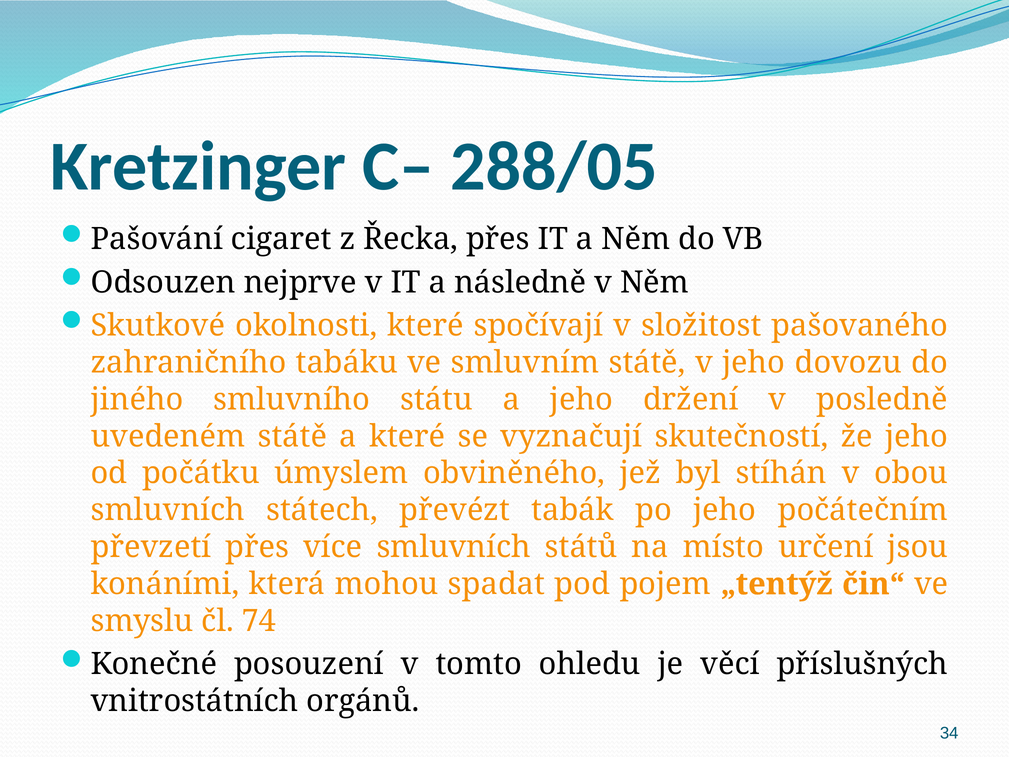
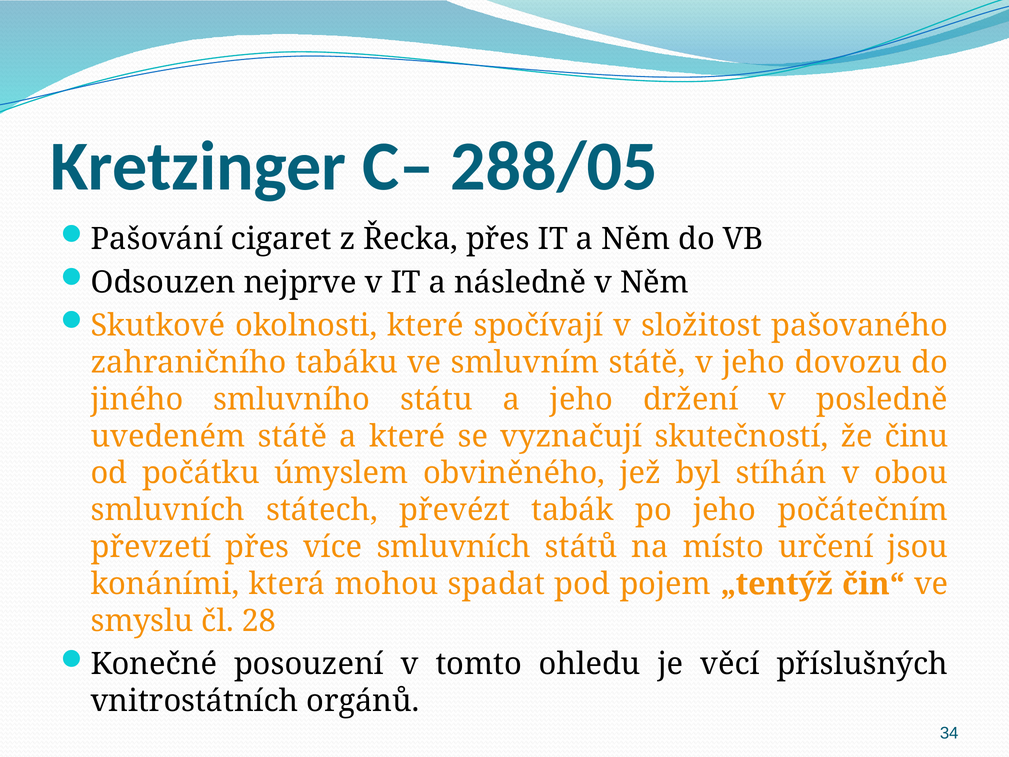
že jeho: jeho -> činu
74: 74 -> 28
